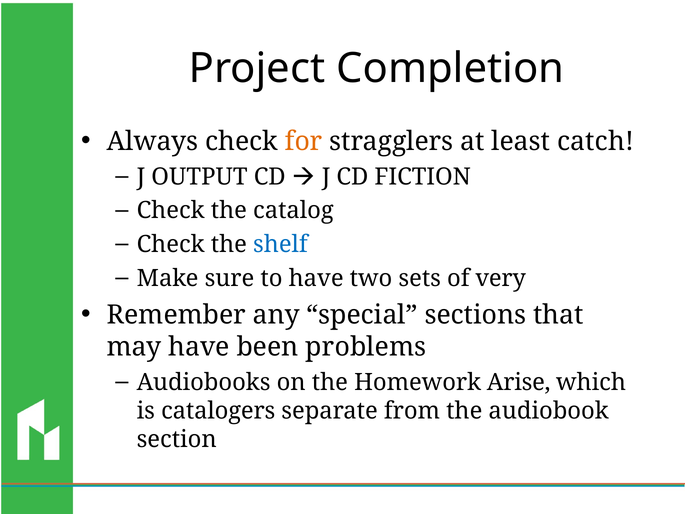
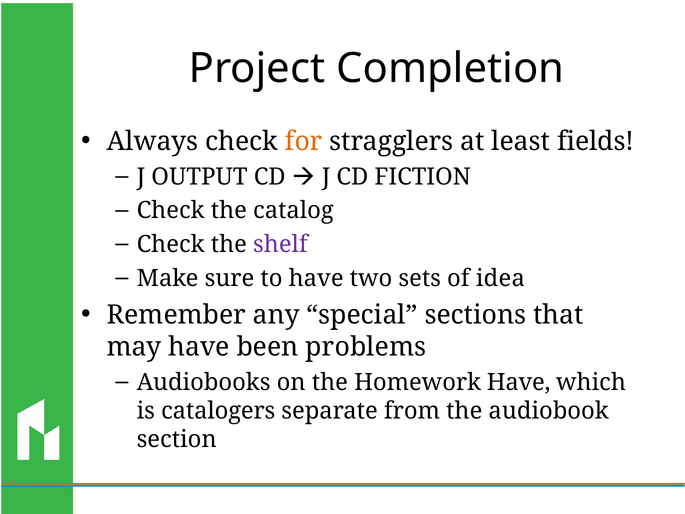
catch: catch -> fields
shelf colour: blue -> purple
very: very -> idea
Homework Arise: Arise -> Have
